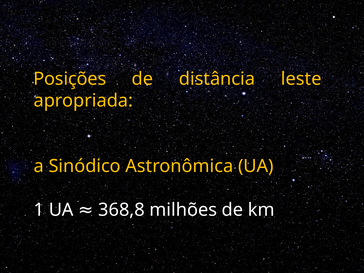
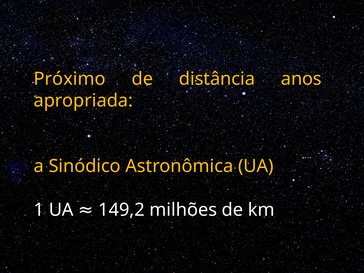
Posições: Posições -> Próximo
leste: leste -> anos
368,8: 368,8 -> 149,2
